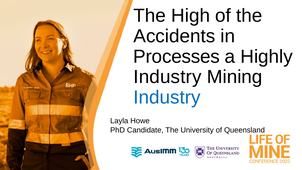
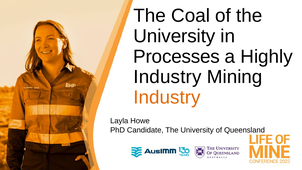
High: High -> Coal
Accidents at (174, 36): Accidents -> University
Industry at (167, 97) colour: blue -> orange
